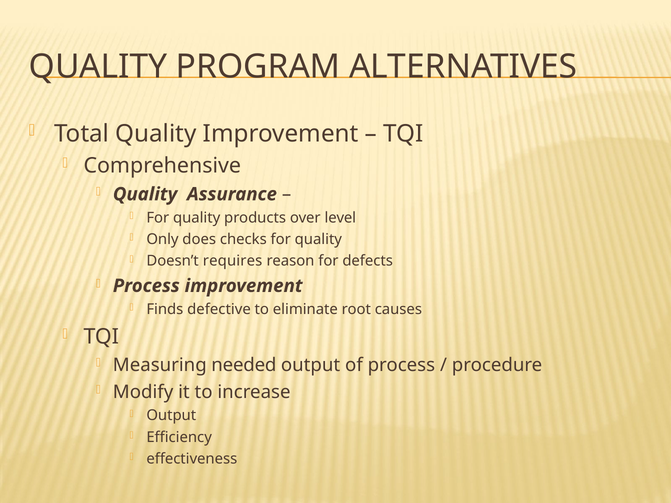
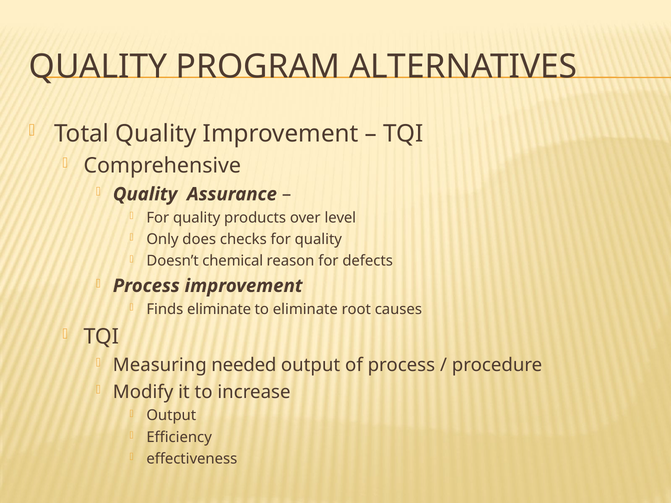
requires: requires -> chemical
Finds defective: defective -> eliminate
